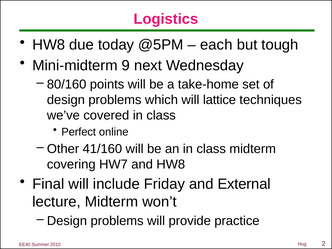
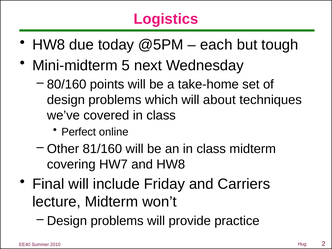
9: 9 -> 5
lattice: lattice -> about
41/160: 41/160 -> 81/160
External: External -> Carriers
